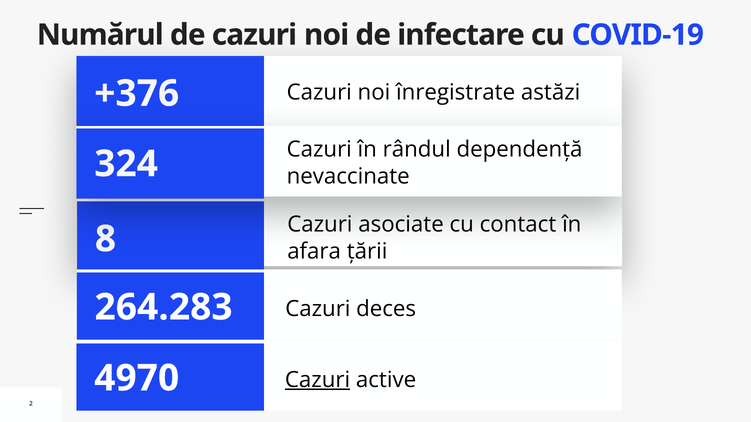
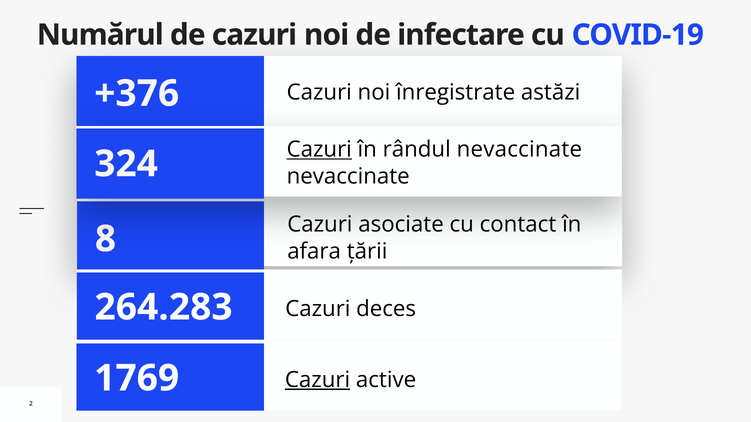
Cazuri at (319, 150) underline: none -> present
rândul dependență: dependență -> nevaccinate
4970: 4970 -> 1769
